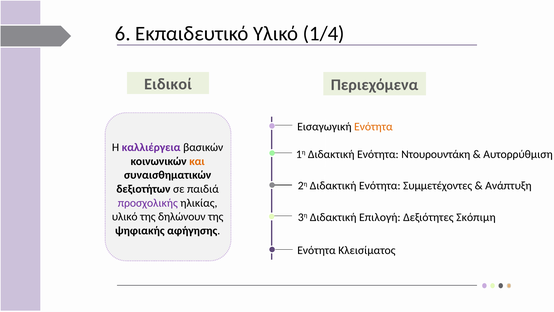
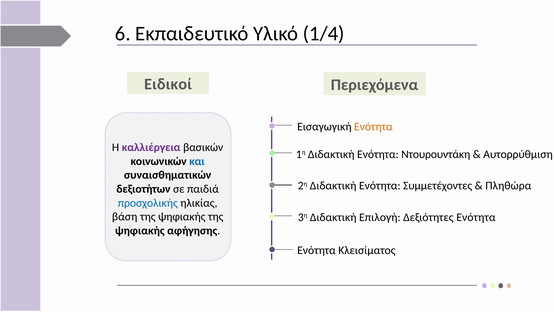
και colour: orange -> blue
Ανάπτυξη: Ανάπτυξη -> Πληθώρα
προσχολικής colour: purple -> blue
υλικό at (125, 216): υλικό -> βάση
δηλώνουν at (182, 216): δηλώνουν -> ψηφιακής
Δεξιότητες Σκόπιμη: Σκόπιμη -> Ενότητα
